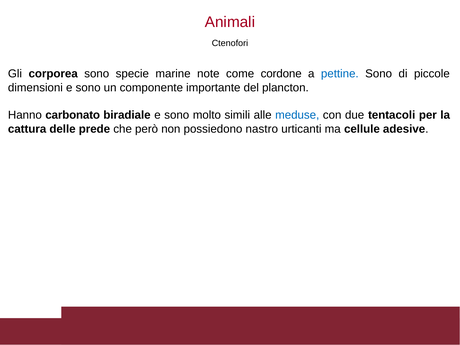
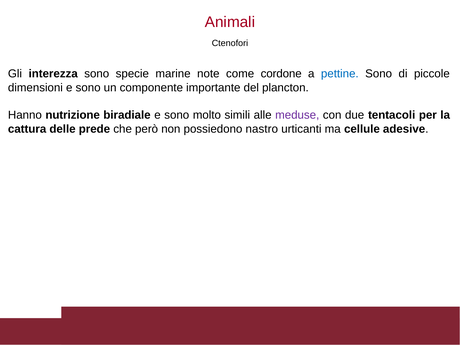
corporea: corporea -> interezza
carbonato: carbonato -> nutrizione
meduse colour: blue -> purple
